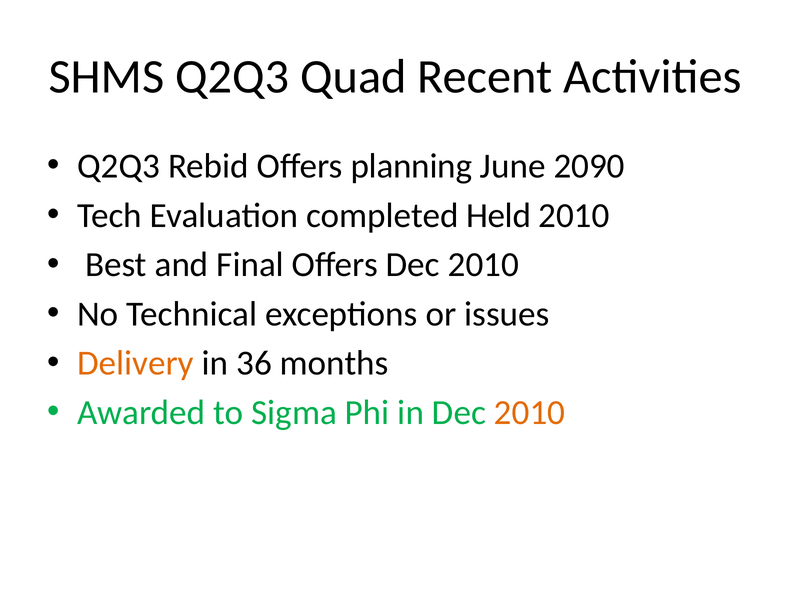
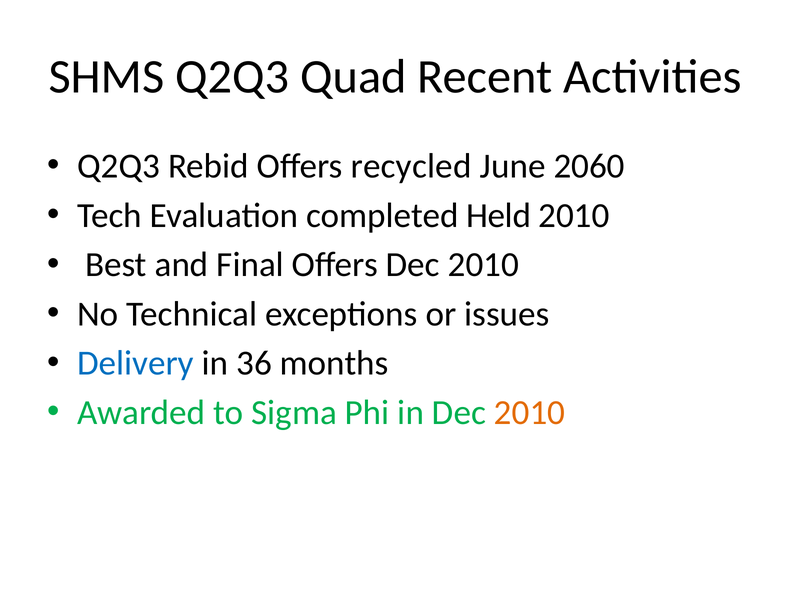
planning: planning -> recycled
2090: 2090 -> 2060
Delivery colour: orange -> blue
